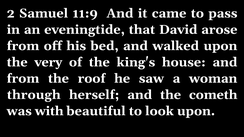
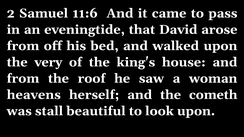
11:9: 11:9 -> 11:6
through: through -> heavens
with: with -> stall
